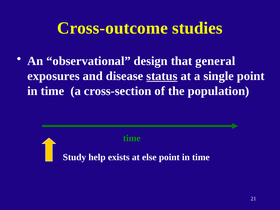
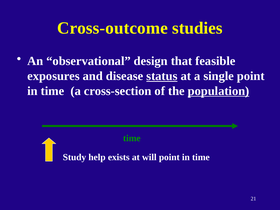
general: general -> feasible
population underline: none -> present
else: else -> will
